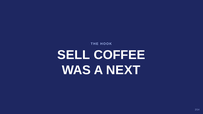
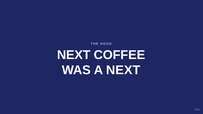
SELL at (74, 55): SELL -> NEXT
